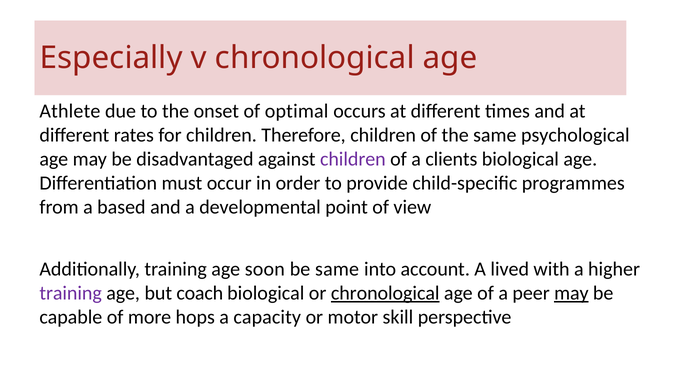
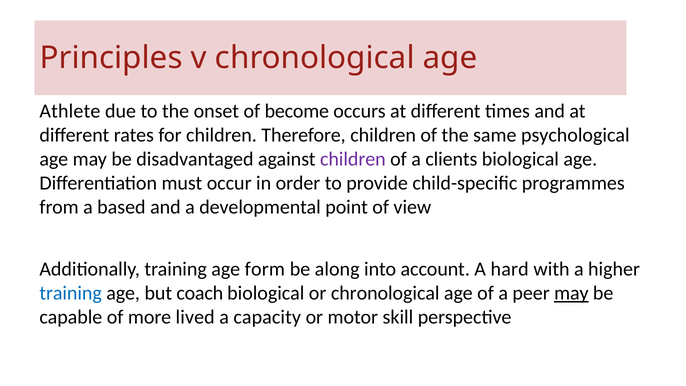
Especially: Especially -> Principles
optimal: optimal -> become
soon: soon -> form
be same: same -> along
lived: lived -> hard
training at (71, 293) colour: purple -> blue
chronological at (385, 293) underline: present -> none
hops: hops -> lived
